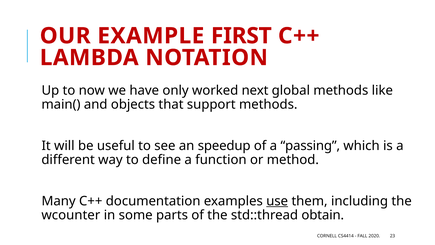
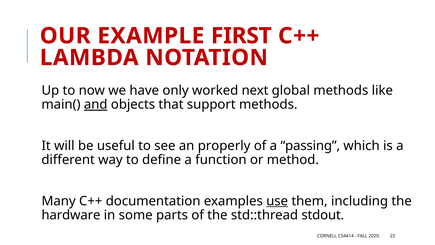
and underline: none -> present
speedup: speedup -> properly
wcounter: wcounter -> hardware
obtain: obtain -> stdout
